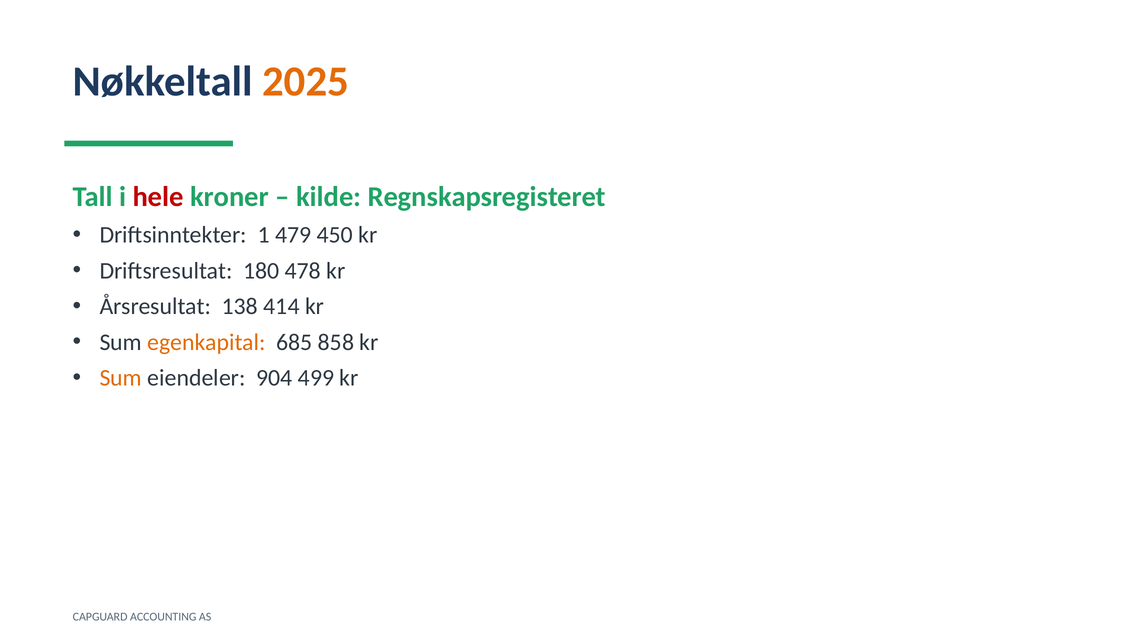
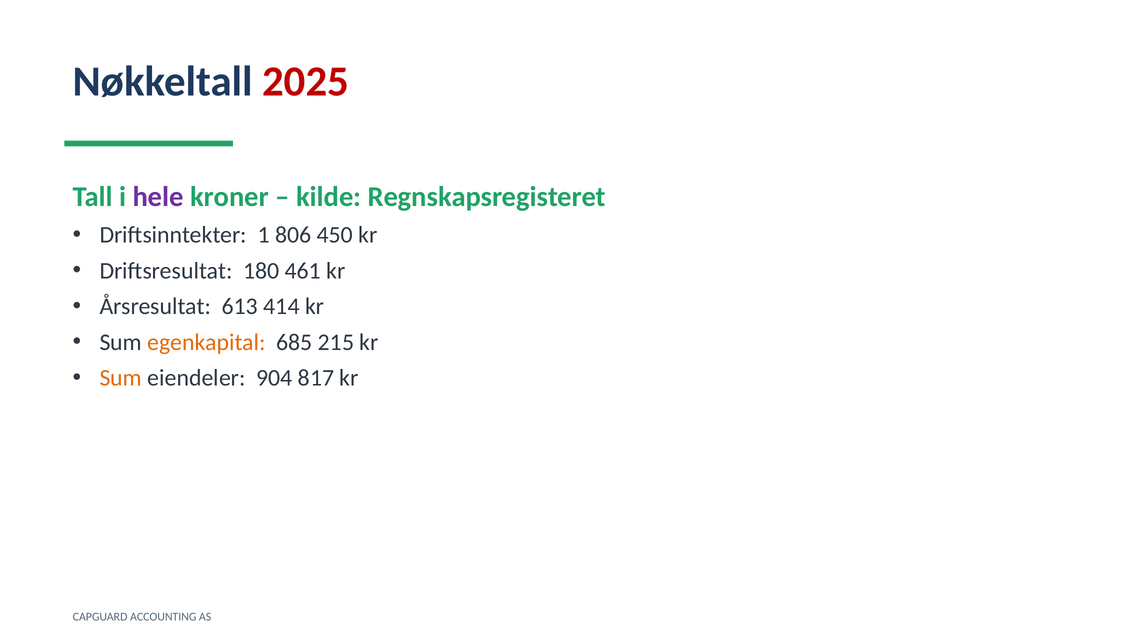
2025 colour: orange -> red
hele colour: red -> purple
479: 479 -> 806
478: 478 -> 461
138: 138 -> 613
858: 858 -> 215
499: 499 -> 817
